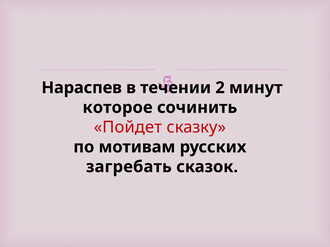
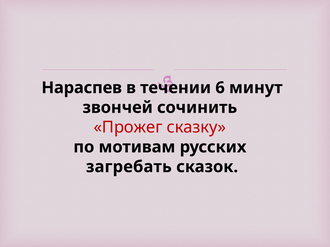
2: 2 -> 6
которое: которое -> звончей
Пойдет: Пойдет -> Прожег
